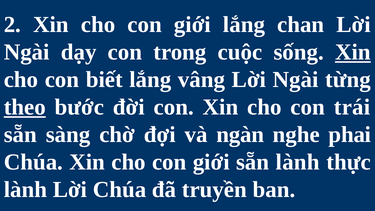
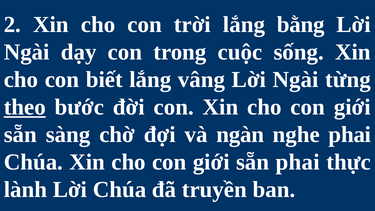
giới at (192, 25): giới -> trời
chan: chan -> bằng
Xin at (353, 52) underline: present -> none
trái at (352, 107): trái -> giới
sẵn lành: lành -> phai
